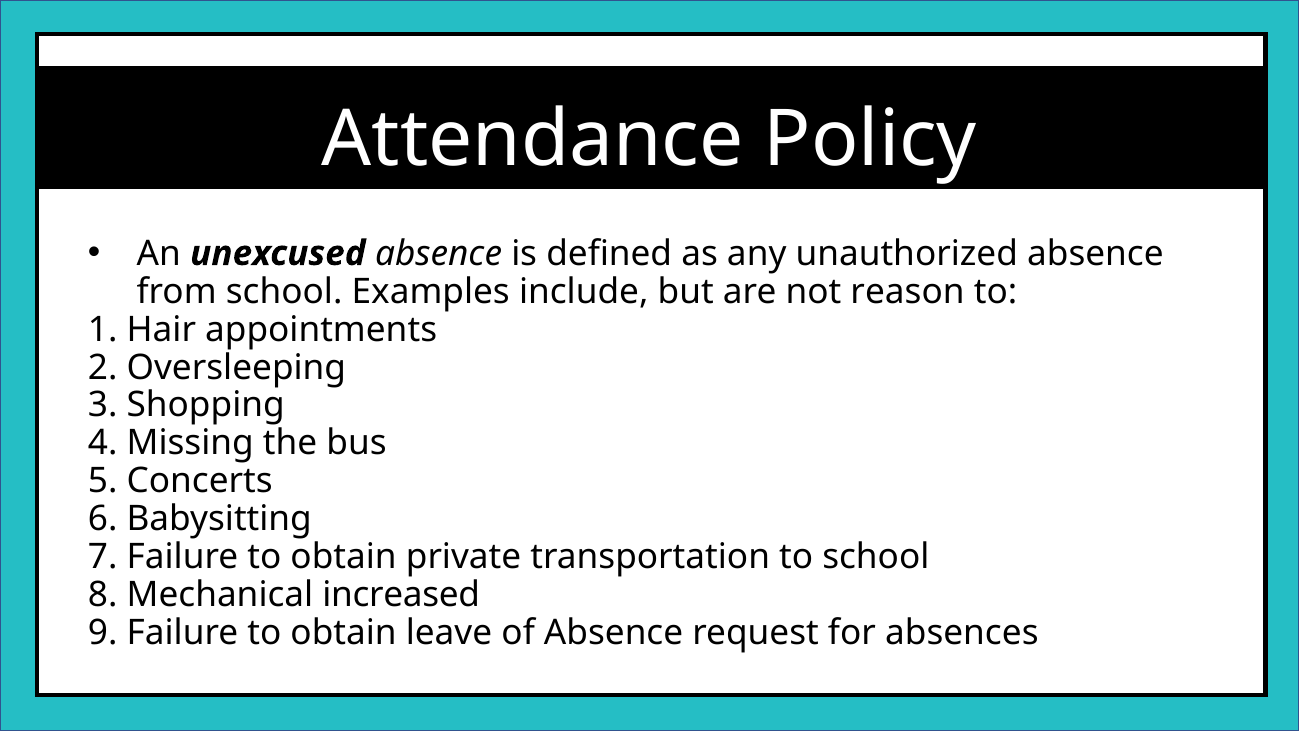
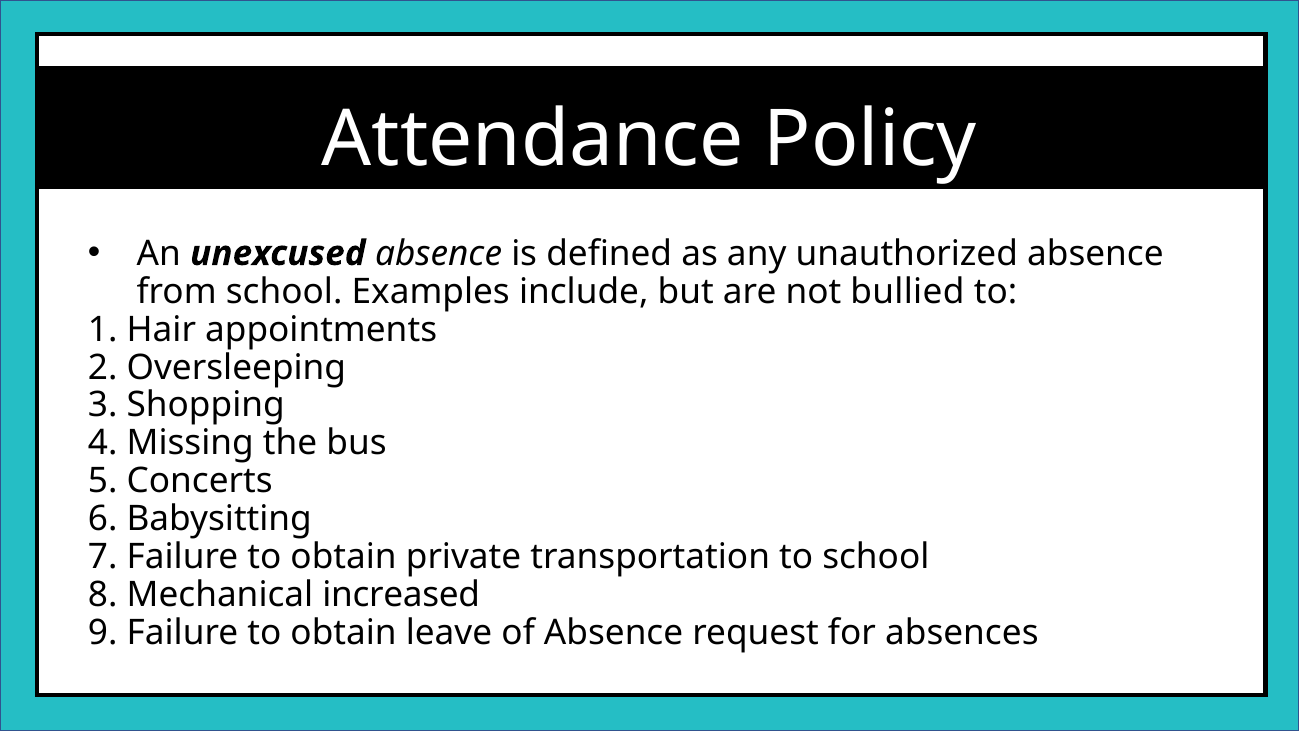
reason: reason -> bullied
